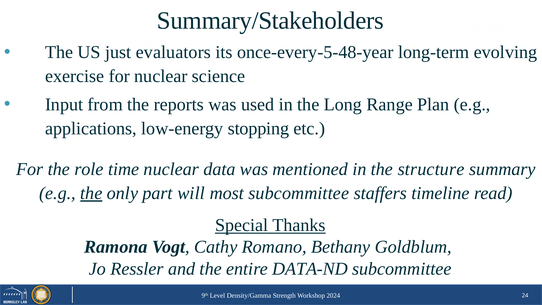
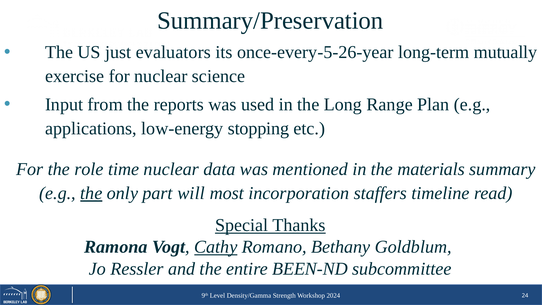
Summary/Stakeholders: Summary/Stakeholders -> Summary/Preservation
once-every-5-48-year: once-every-5-48-year -> once-every-5-26-year
evolving: evolving -> mutually
structure: structure -> materials
most subcommittee: subcommittee -> incorporation
Cathy underline: none -> present
DATA-ND: DATA-ND -> BEEN-ND
